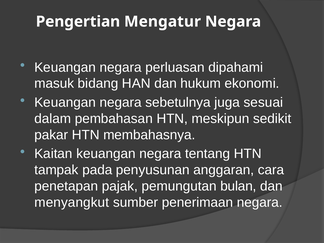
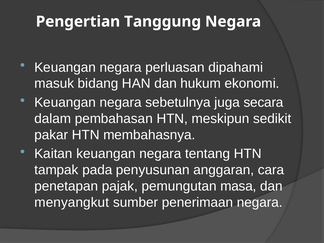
Mengatur: Mengatur -> Tanggung
sesuai: sesuai -> secara
bulan: bulan -> masa
